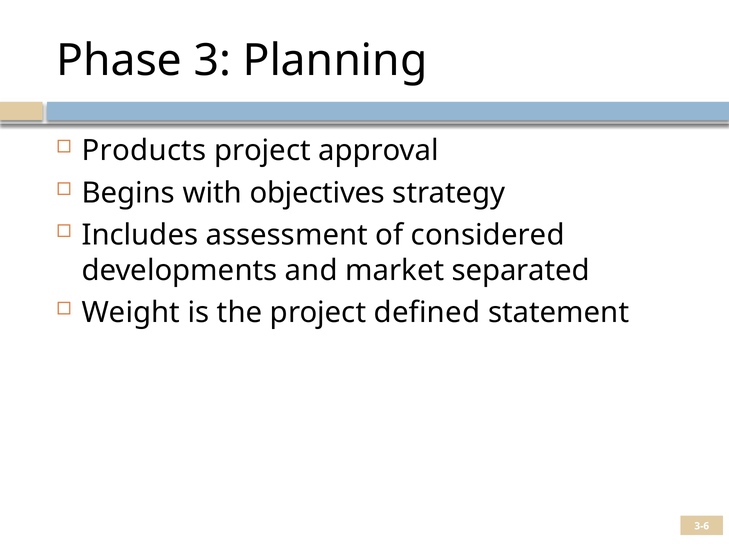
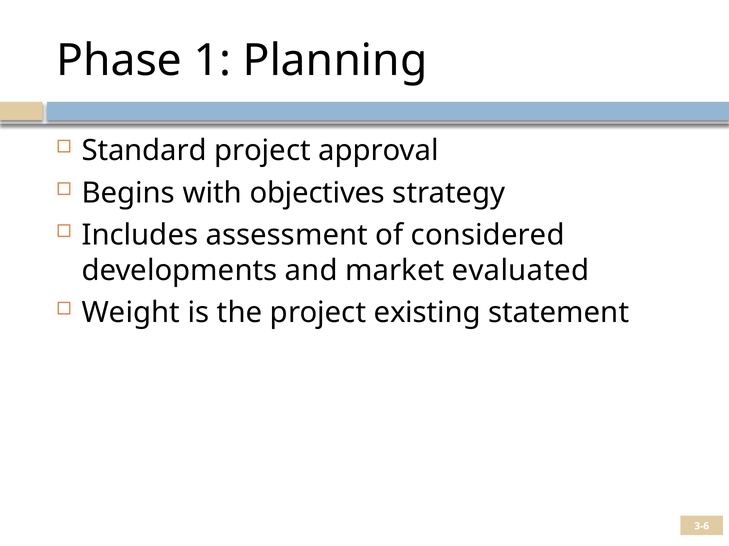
3: 3 -> 1
Products: Products -> Standard
separated: separated -> evaluated
defined: defined -> existing
